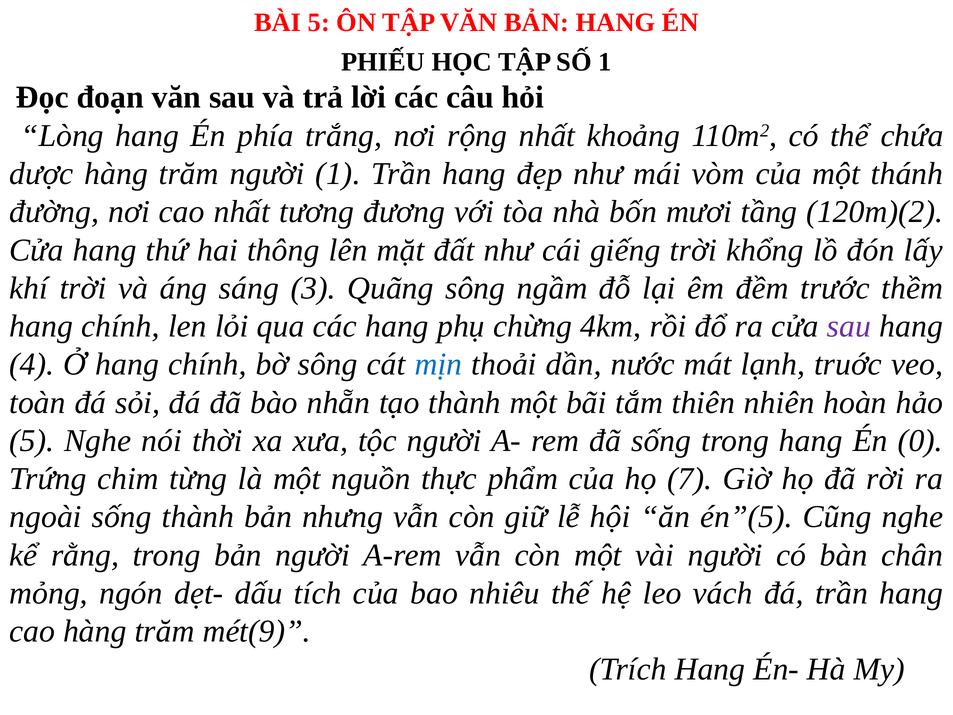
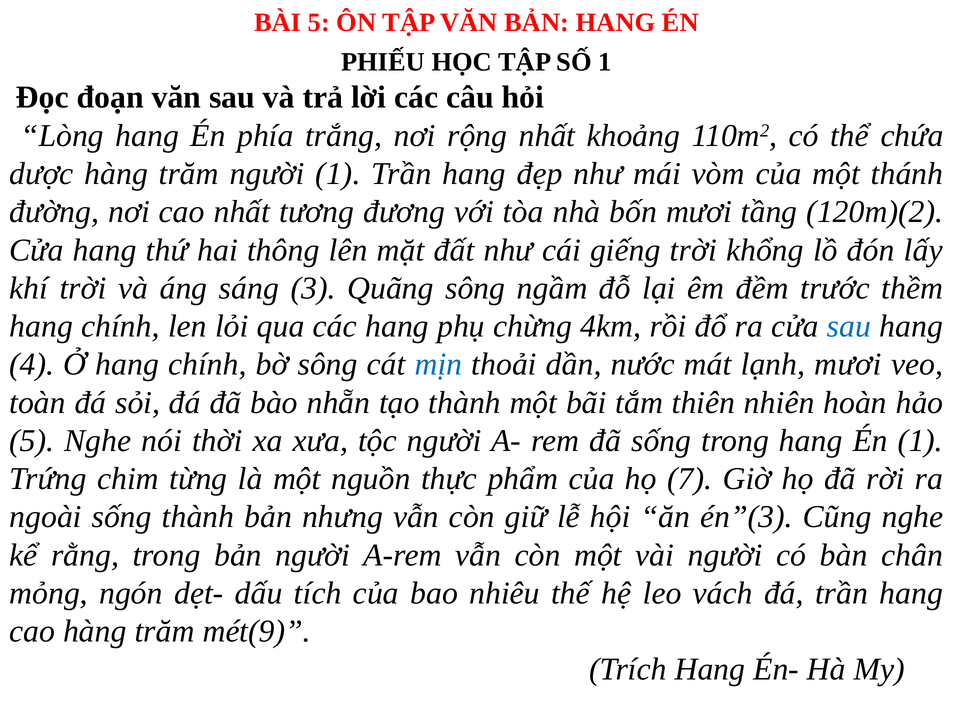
sau at (849, 326) colour: purple -> blue
lạnh truớc: truớc -> mươi
Én 0: 0 -> 1
én”(5: én”(5 -> én”(3
